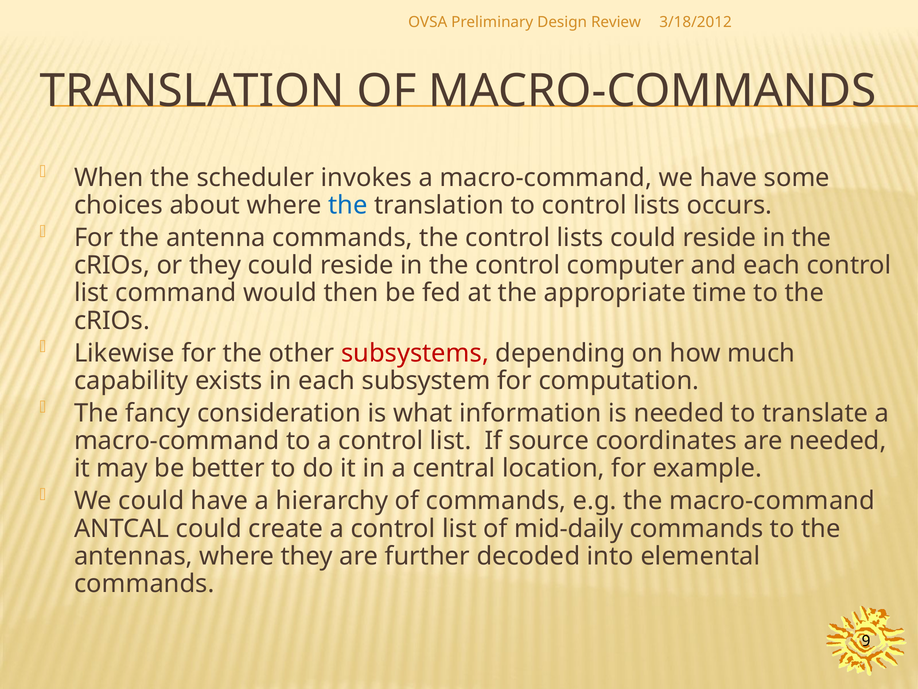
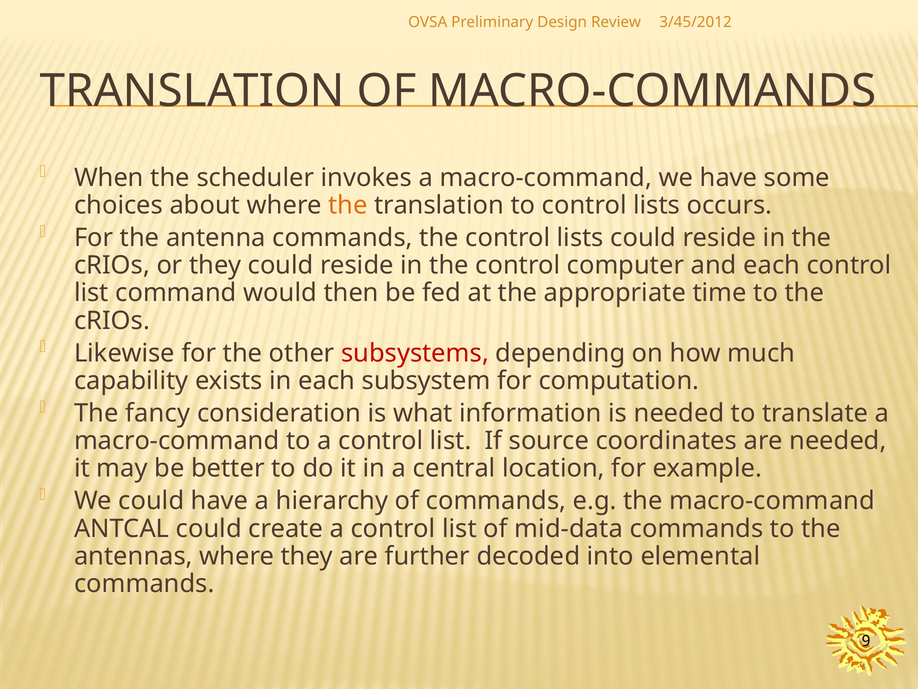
3/18/2012: 3/18/2012 -> 3/45/2012
the at (348, 205) colour: blue -> orange
mid-daily: mid-daily -> mid-data
